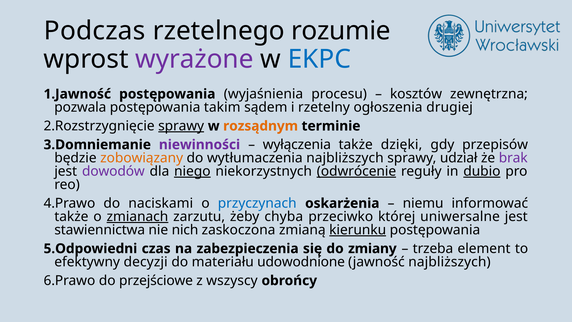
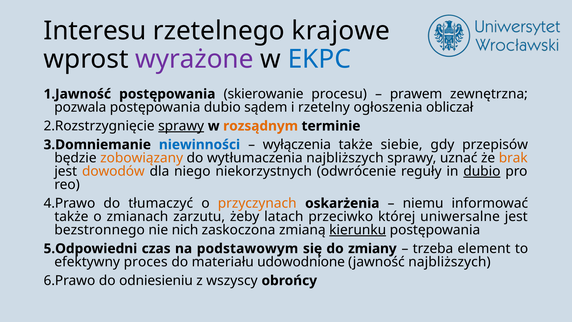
Podczas: Podczas -> Interesu
rozumie: rozumie -> krajowe
wyjaśnienia: wyjaśnienia -> skierowanie
kosztów: kosztów -> prawem
postępowania takim: takim -> dubio
drugiej: drugiej -> obliczał
niewinności colour: purple -> blue
dzięki: dzięki -> siebie
udział: udział -> uznać
brak colour: purple -> orange
dowodów colour: purple -> orange
niego underline: present -> none
odwrócenie underline: present -> none
naciskami: naciskami -> tłumaczyć
przyczynach colour: blue -> orange
zmianach underline: present -> none
chyba: chyba -> latach
stawiennictwa: stawiennictwa -> bezstronnego
zabezpieczenia: zabezpieczenia -> podstawowym
decyzji: decyzji -> proces
przejściowe: przejściowe -> odniesieniu
